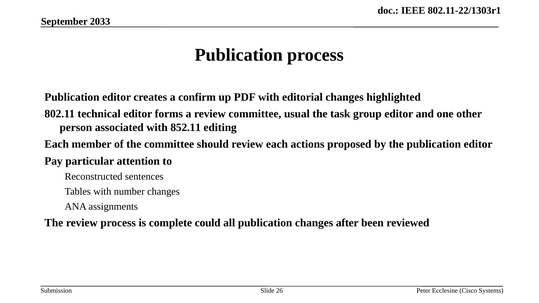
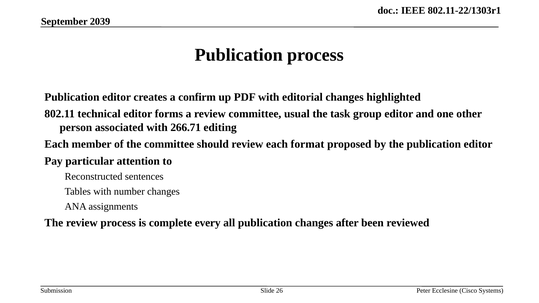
2033: 2033 -> 2039
852.11: 852.11 -> 266.71
actions: actions -> format
could: could -> every
